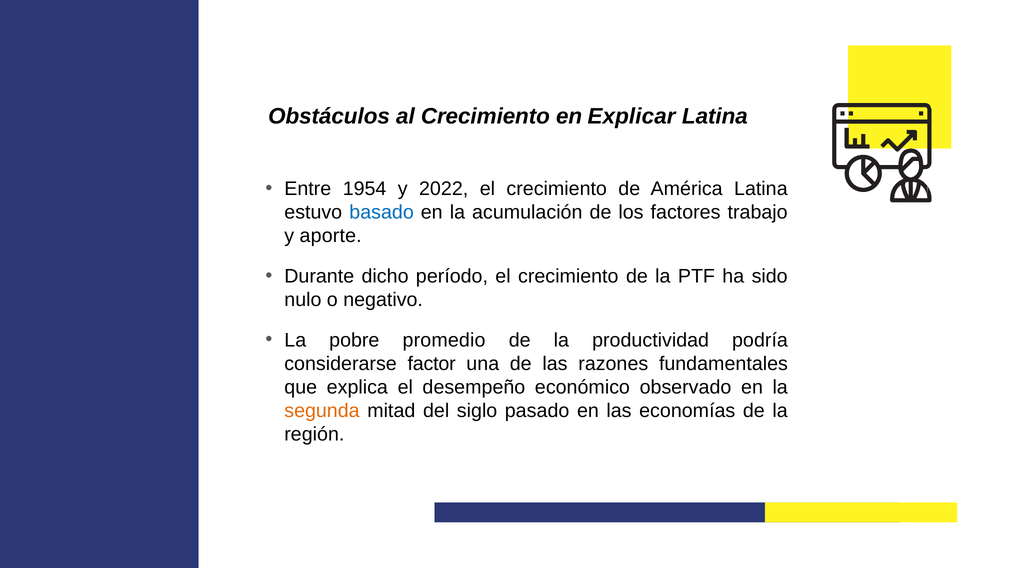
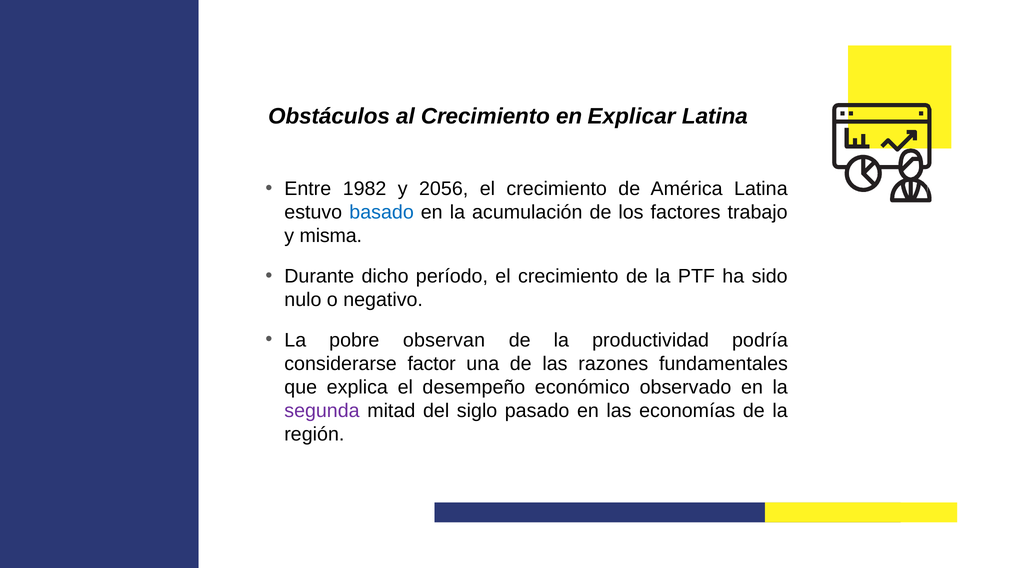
1954: 1954 -> 1982
2022: 2022 -> 2056
aporte: aporte -> misma
promedio: promedio -> observan
segunda colour: orange -> purple
